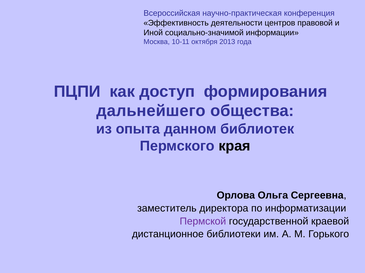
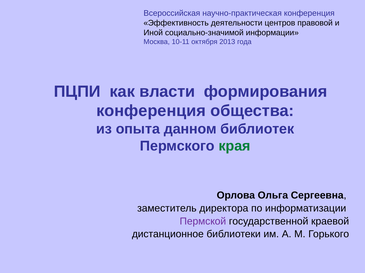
доступ: доступ -> власти
дальнейшего at (151, 111): дальнейшего -> конференция
края colour: black -> green
